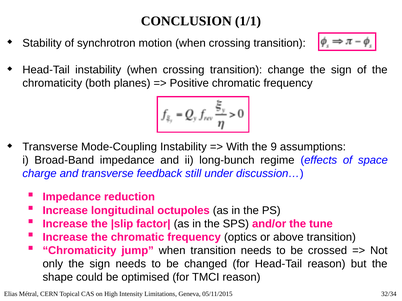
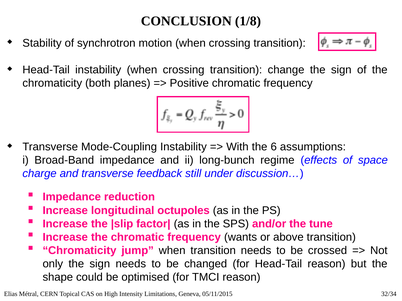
1/1: 1/1 -> 1/8
9: 9 -> 6
optics: optics -> wants
